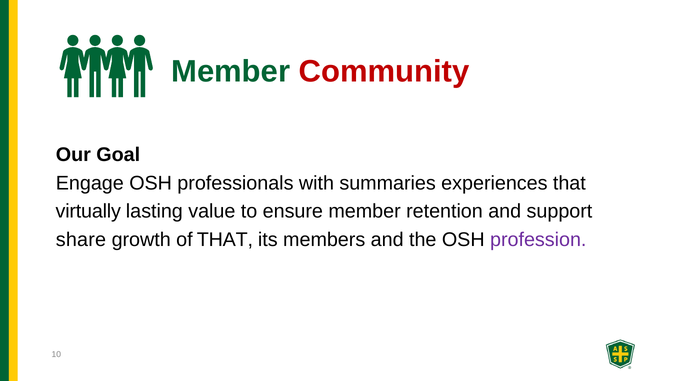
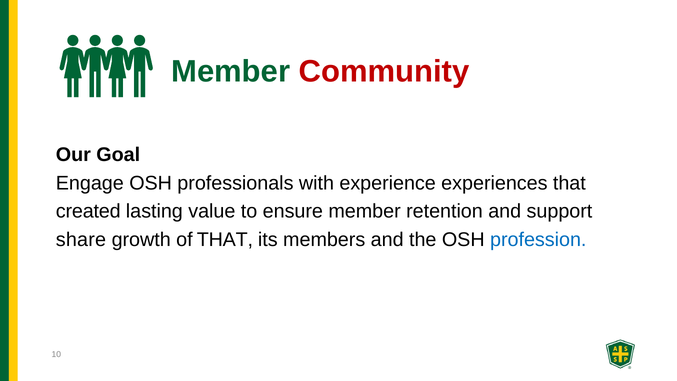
summaries: summaries -> experience
virtually: virtually -> created
profession colour: purple -> blue
